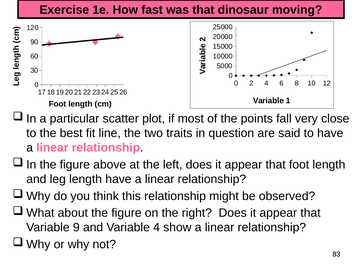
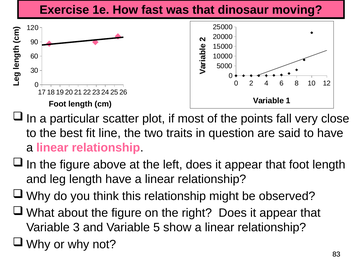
9: 9 -> 3
Variable 4: 4 -> 5
